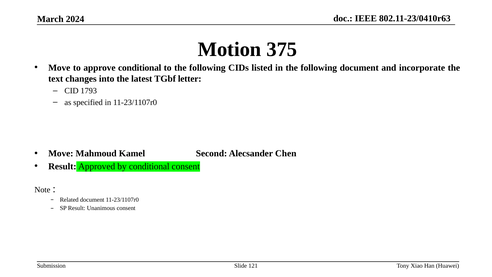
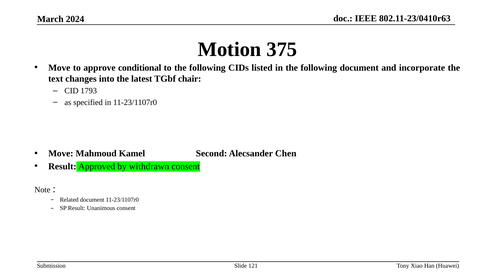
letter: letter -> chair
by conditional: conditional -> withdrawn
